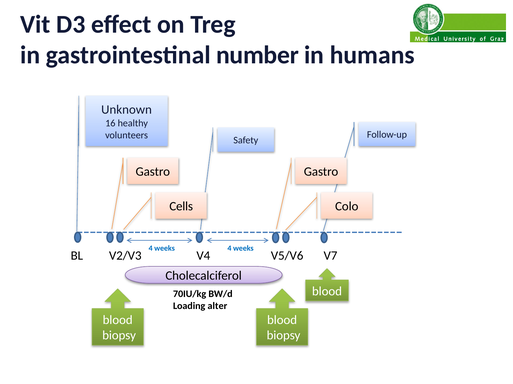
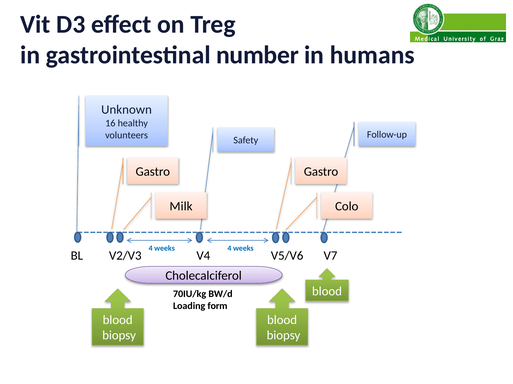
Cells: Cells -> Milk
alter: alter -> form
